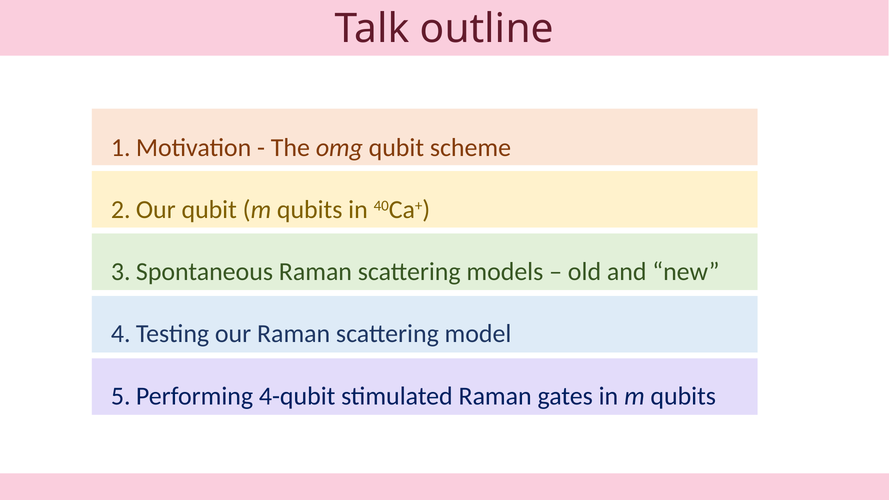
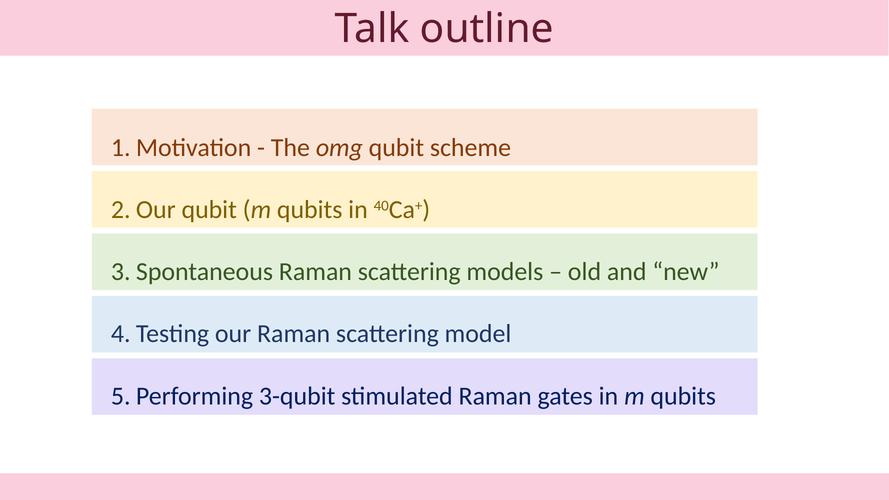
4-qubit: 4-qubit -> 3-qubit
